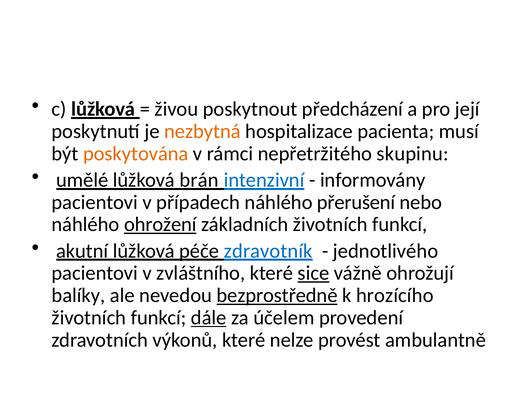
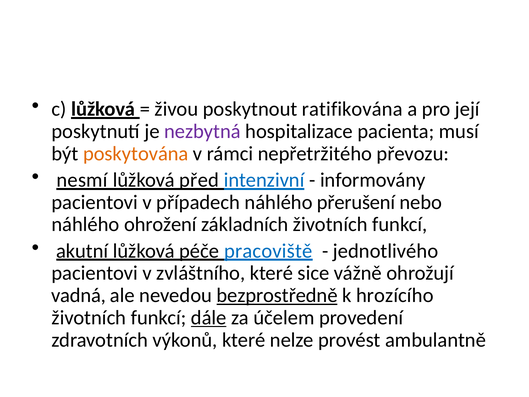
předcházení: předcházení -> ratifikována
nezbytná colour: orange -> purple
skupinu: skupinu -> převozu
umělé: umělé -> nesmí
brán: brán -> před
ohrožení underline: present -> none
zdravotník: zdravotník -> pracoviště
sice underline: present -> none
balíky: balíky -> vadná
